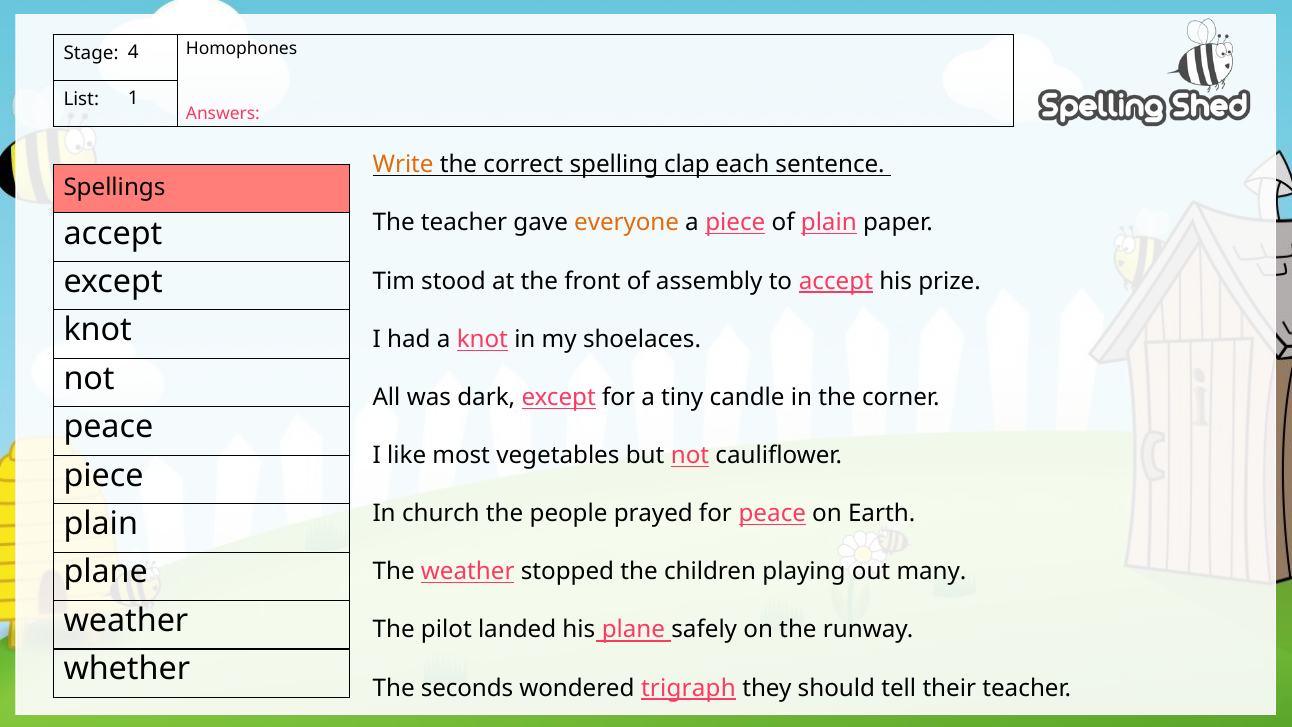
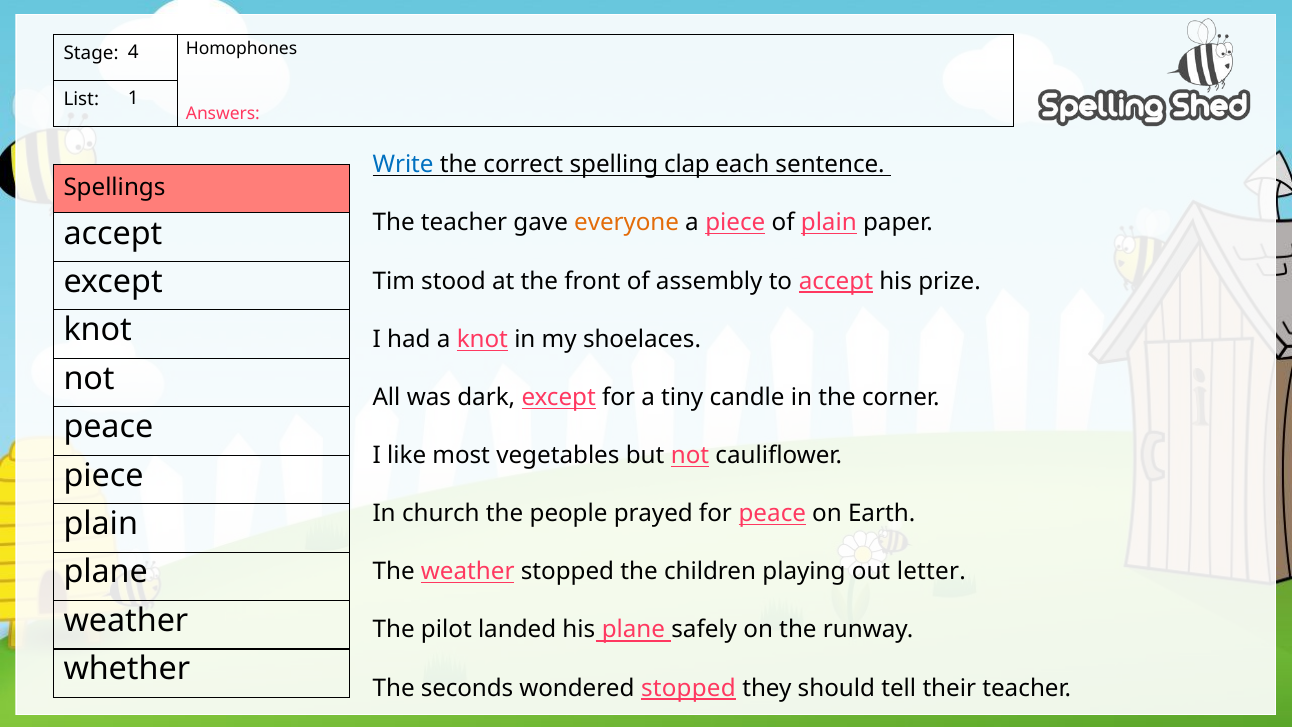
Write colour: orange -> blue
many: many -> letter
wondered trigraph: trigraph -> stopped
